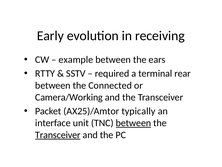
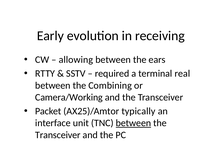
example: example -> allowing
rear: rear -> real
Connected: Connected -> Combining
Transceiver at (58, 135) underline: present -> none
